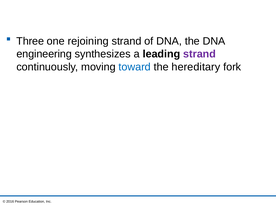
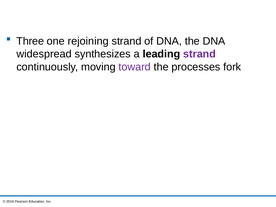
engineering: engineering -> widespread
toward colour: blue -> purple
hereditary: hereditary -> processes
